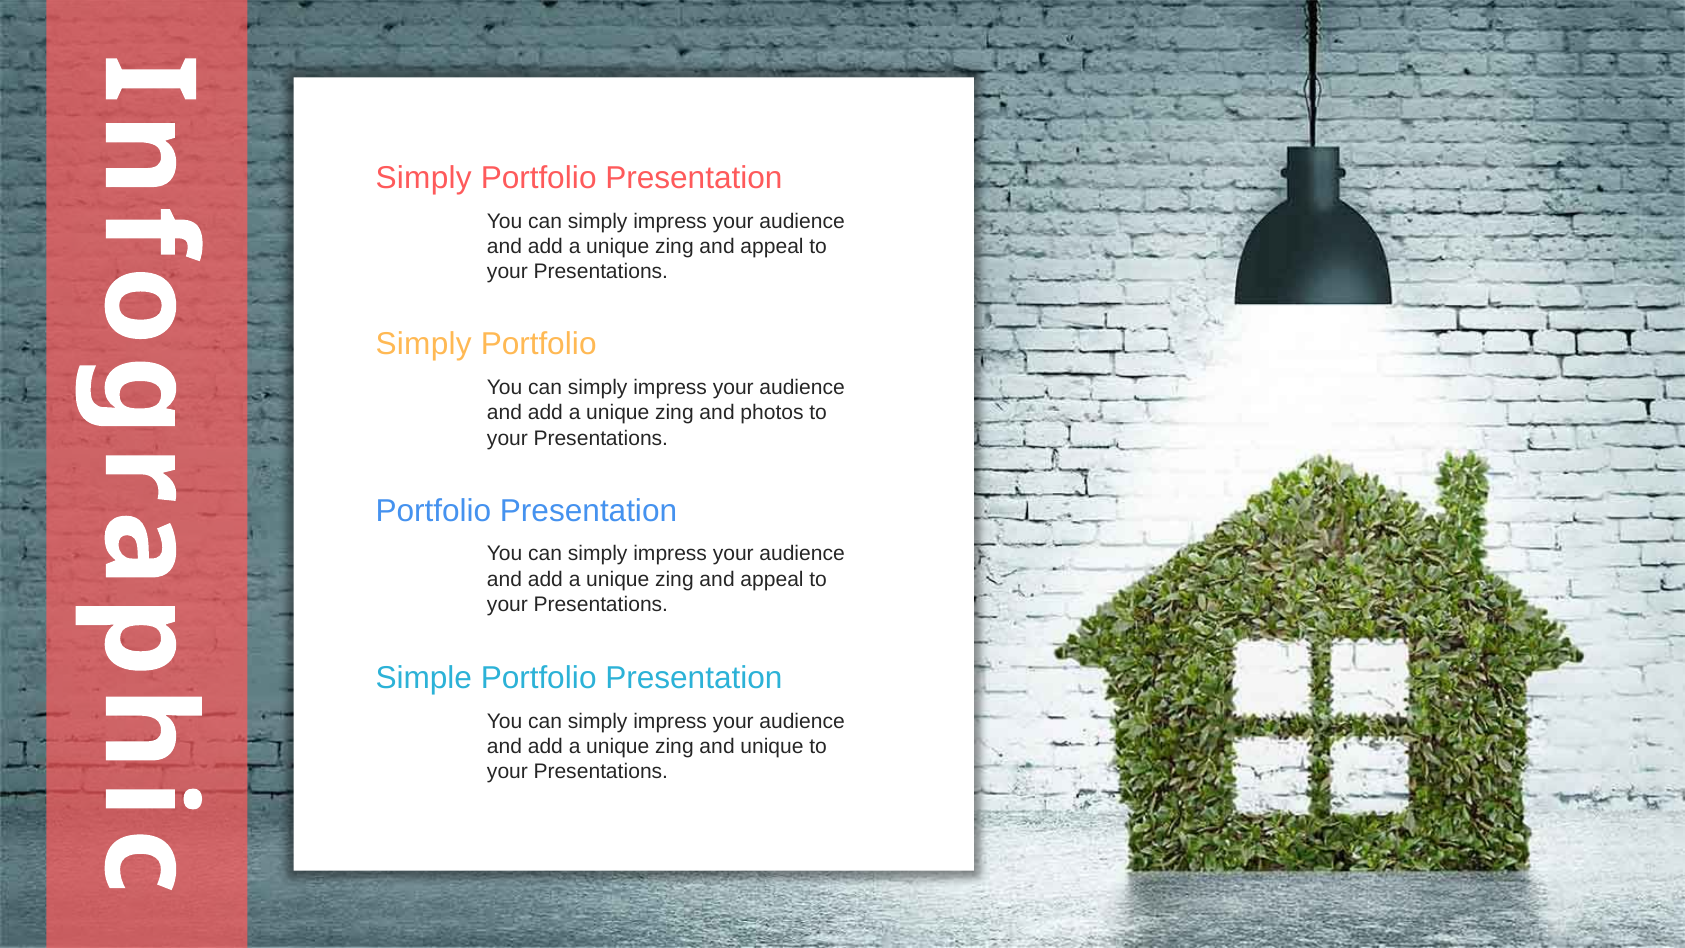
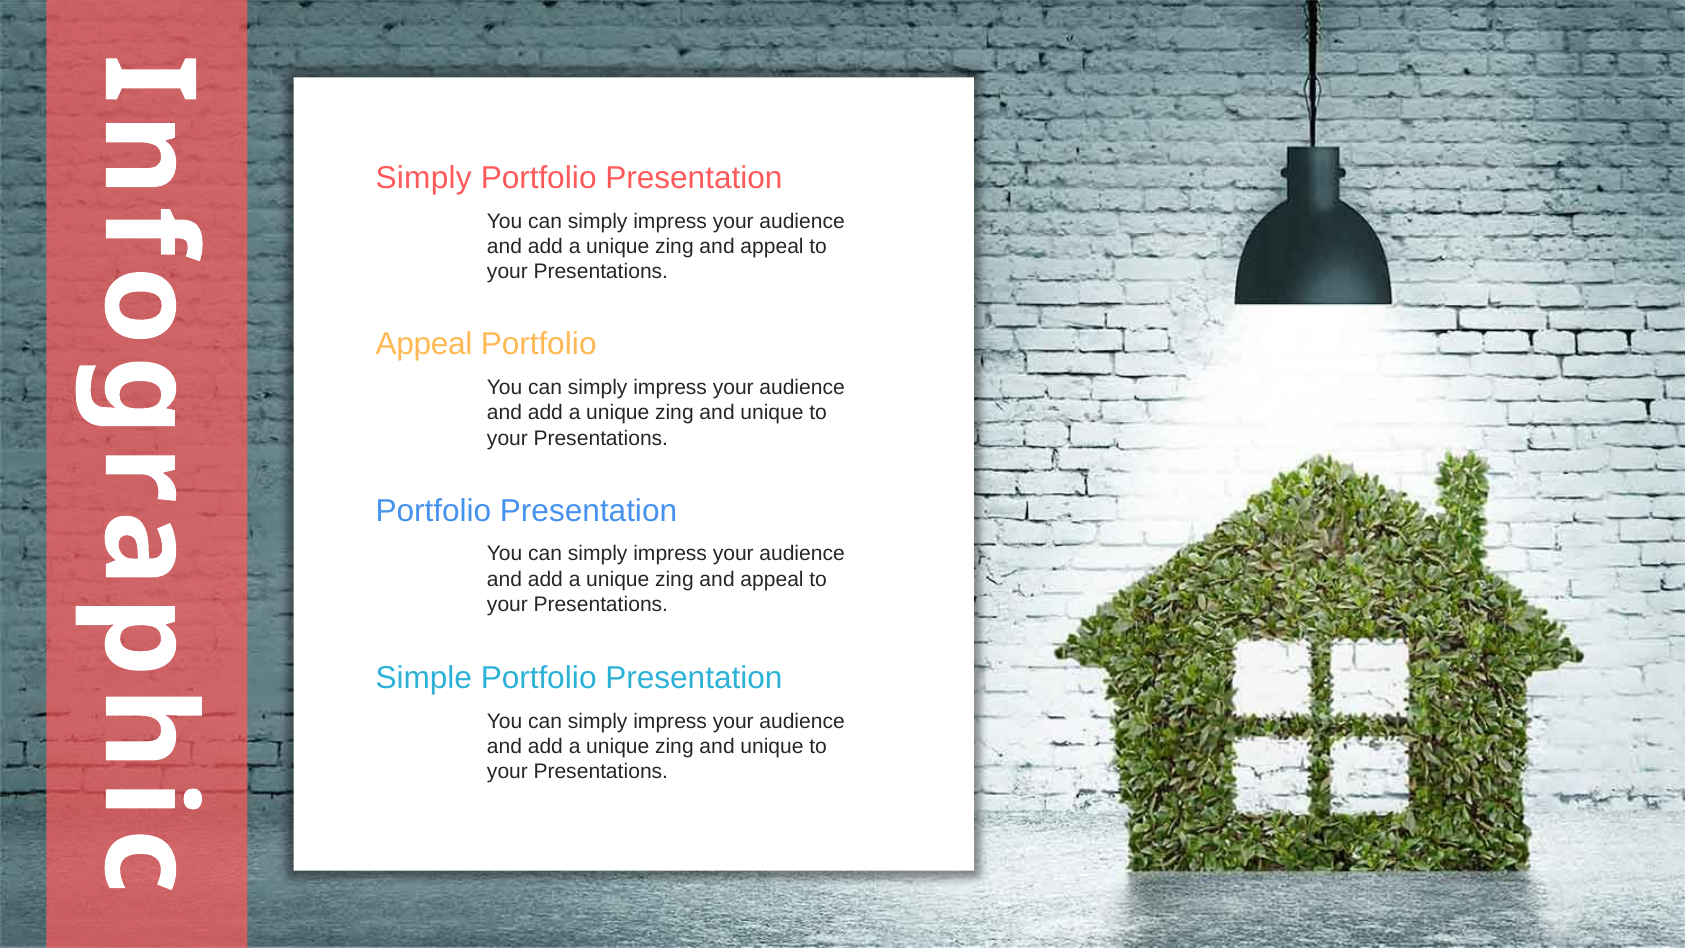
Simply at (424, 344): Simply -> Appeal
photos at (772, 413): photos -> unique
